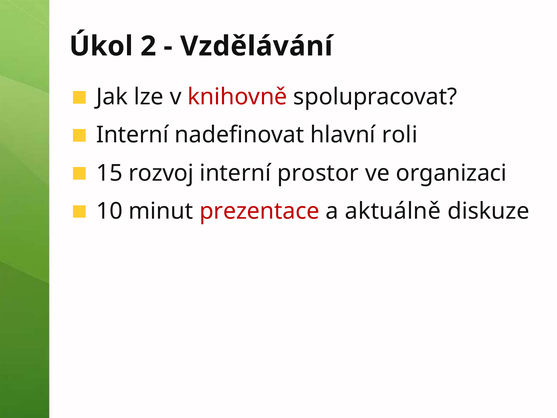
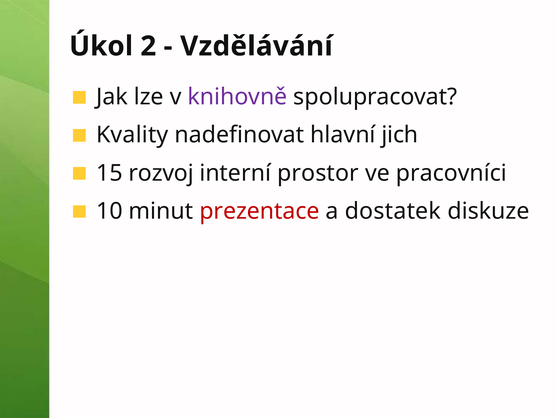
knihovně colour: red -> purple
Interní at (132, 135): Interní -> Kvality
roli: roli -> jich
organizaci: organizaci -> pracovníci
aktuálně: aktuálně -> dostatek
